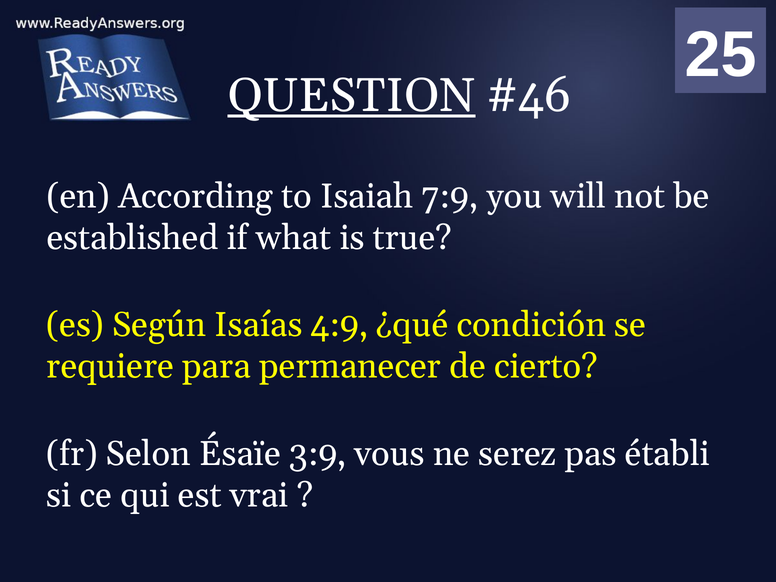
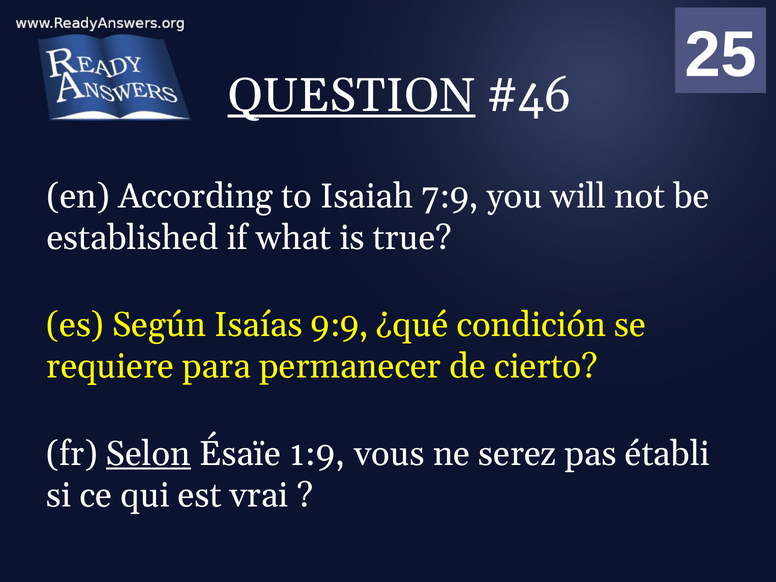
4:9: 4:9 -> 9:9
Selon underline: none -> present
3:9: 3:9 -> 1:9
